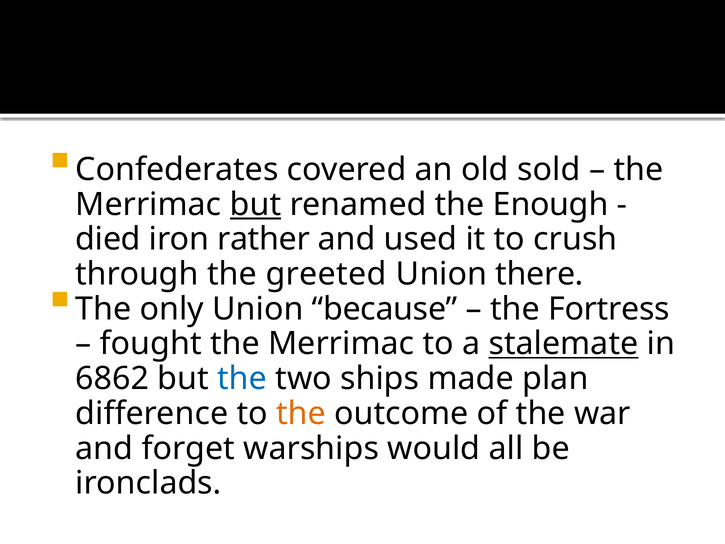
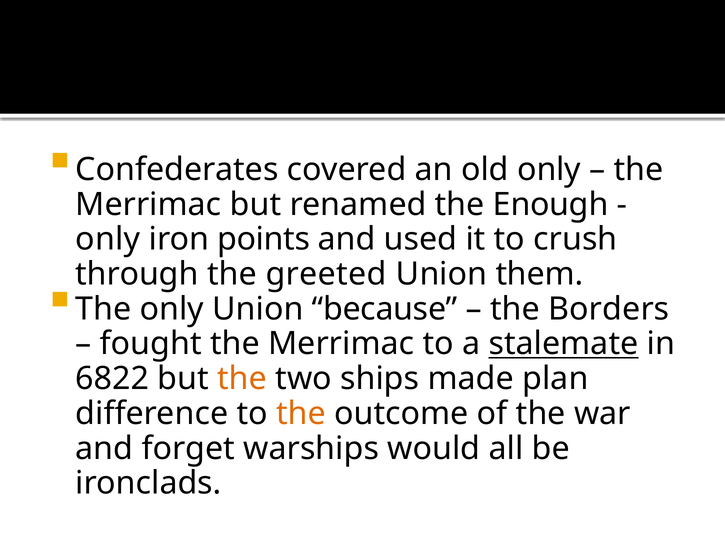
old sold: sold -> only
but at (255, 204) underline: present -> none
died at (108, 239): died -> only
rather: rather -> points
there: there -> them
Fortress: Fortress -> Borders
6862: 6862 -> 6822
the at (242, 379) colour: blue -> orange
